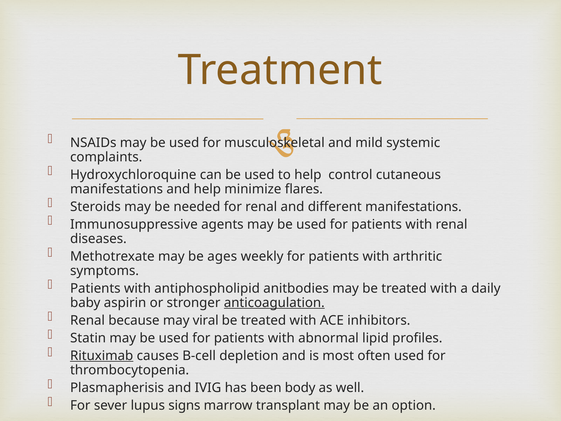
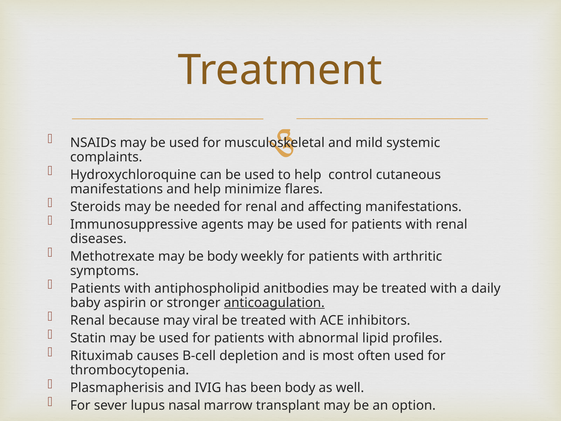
different: different -> affecting
be ages: ages -> body
Rituximab underline: present -> none
signs: signs -> nasal
